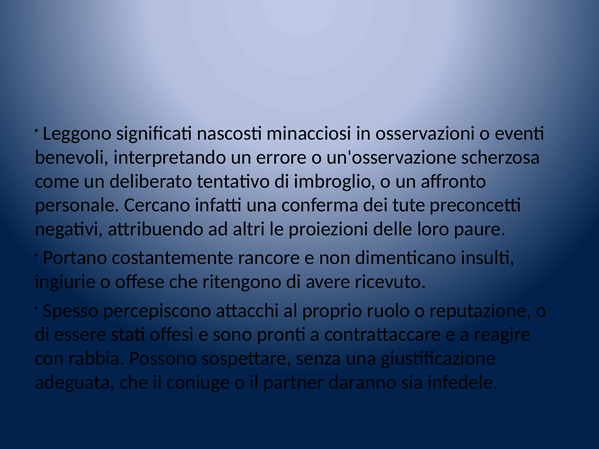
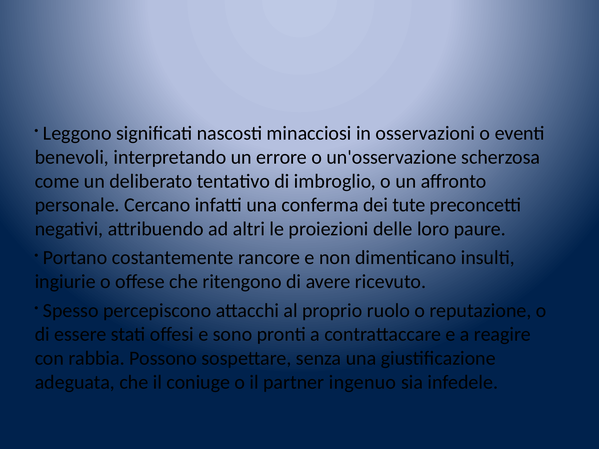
daranno: daranno -> ingenuo
